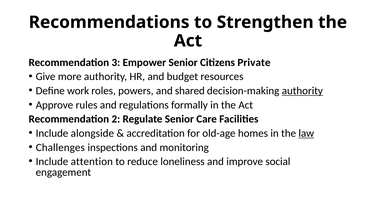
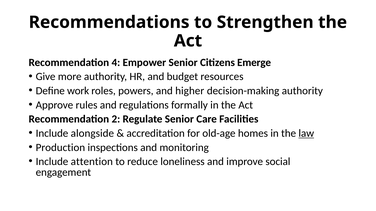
3: 3 -> 4
Private: Private -> Emerge
shared: shared -> higher
authority at (302, 91) underline: present -> none
Challenges: Challenges -> Production
